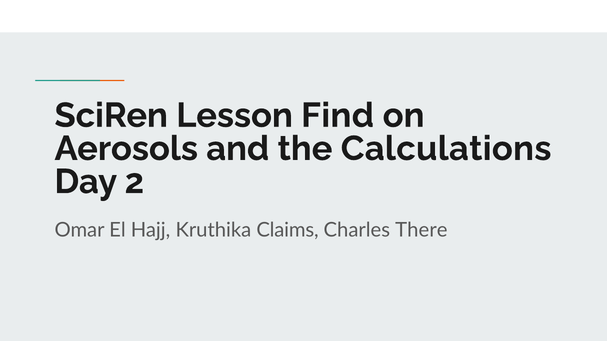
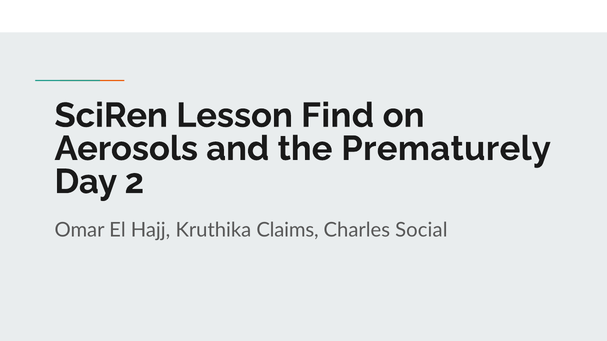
Calculations: Calculations -> Prematurely
There: There -> Social
